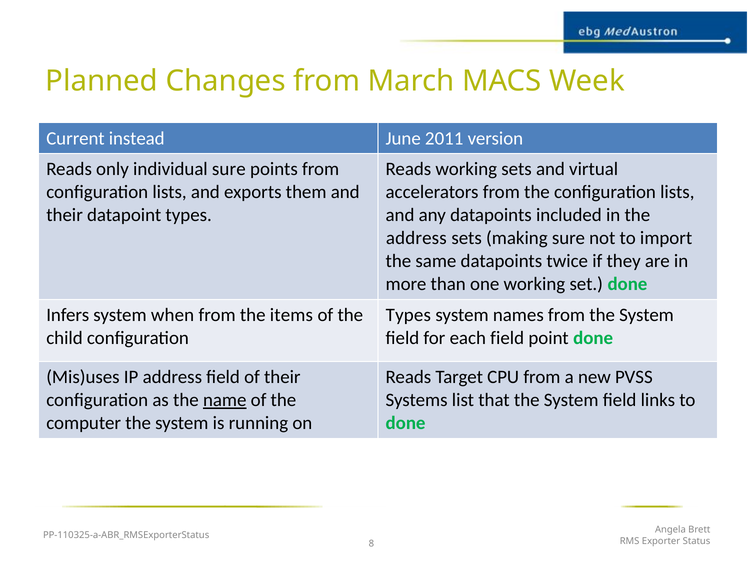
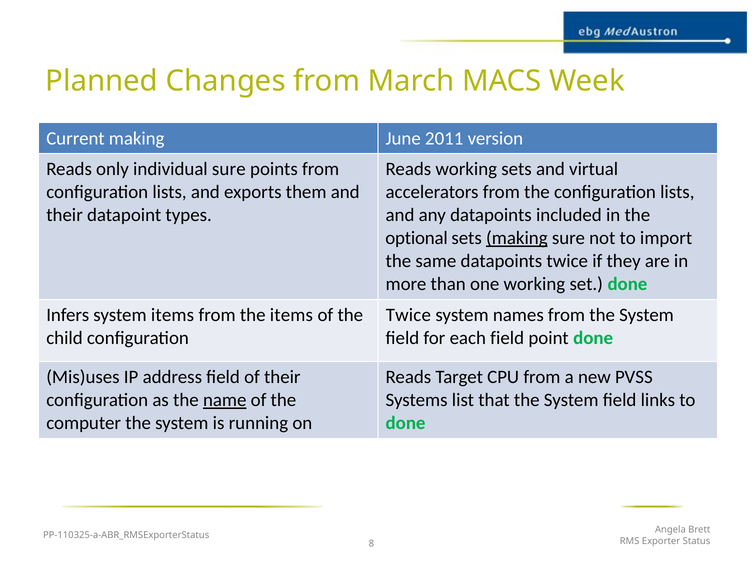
Current instead: instead -> making
address at (416, 238): address -> optional
making at (517, 238) underline: none -> present
system when: when -> items
Types at (408, 315): Types -> Twice
